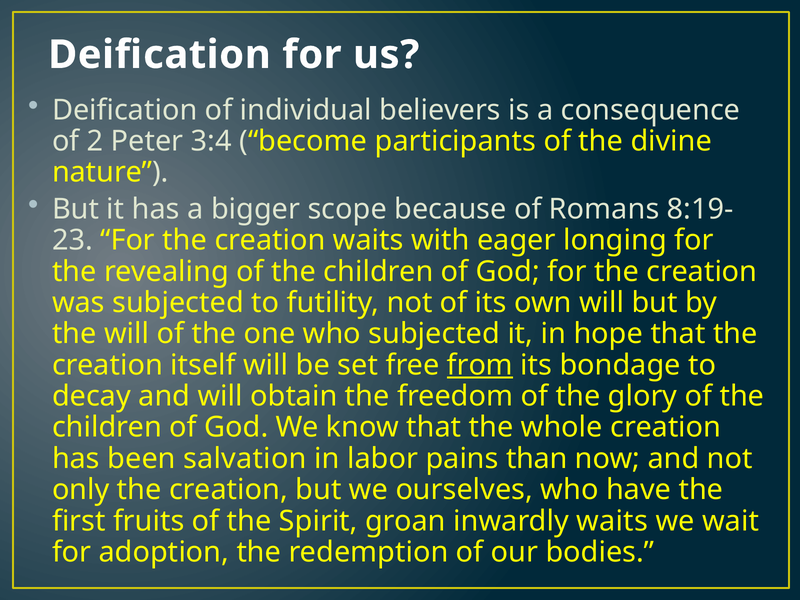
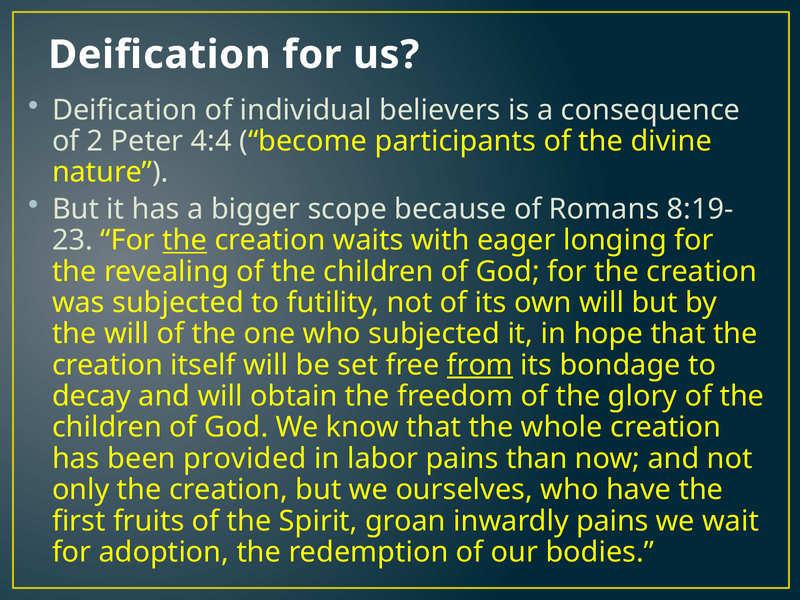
3:4: 3:4 -> 4:4
the at (185, 240) underline: none -> present
salvation: salvation -> provided
inwardly waits: waits -> pains
